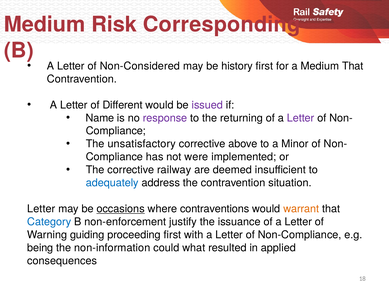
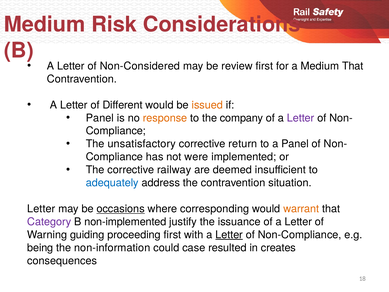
Corresponding: Corresponding -> Considerations
history: history -> review
issued colour: purple -> orange
Name at (100, 118): Name -> Panel
response colour: purple -> orange
returning: returning -> company
above: above -> return
a Minor: Minor -> Panel
contraventions: contraventions -> corresponding
Category colour: blue -> purple
non-enforcement: non-enforcement -> non-implemented
Letter at (229, 235) underline: none -> present
what: what -> case
applied: applied -> creates
